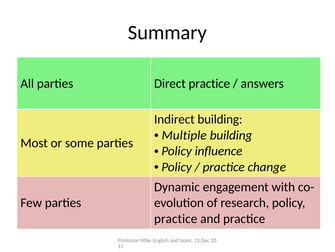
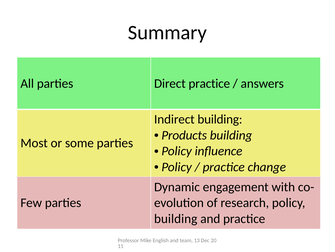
Multiple: Multiple -> Products
practice at (176, 218): practice -> building
